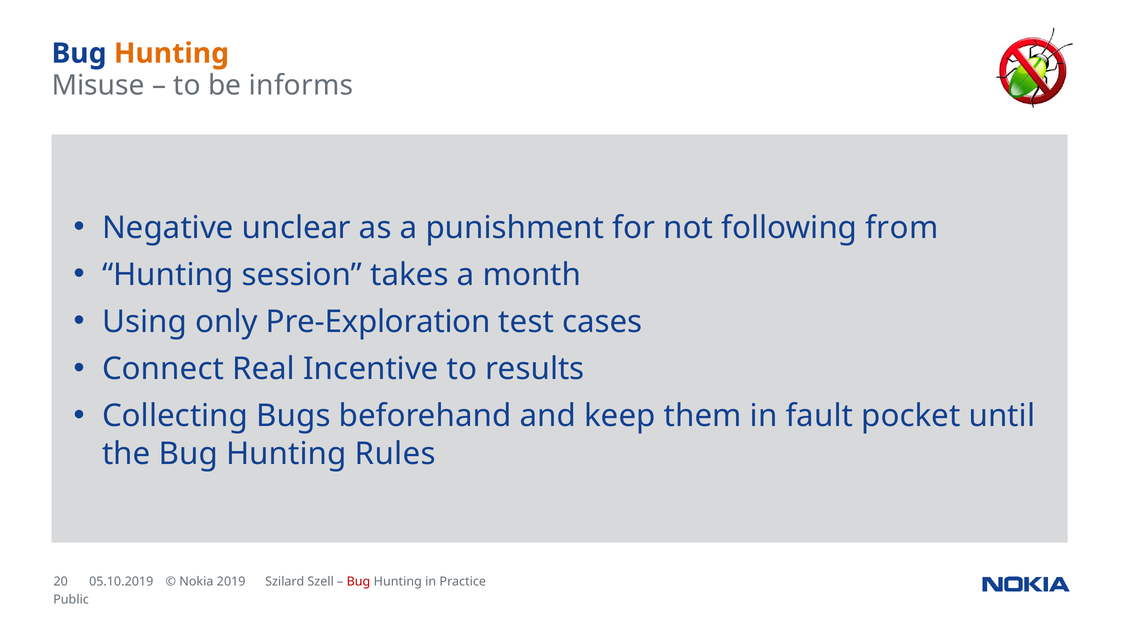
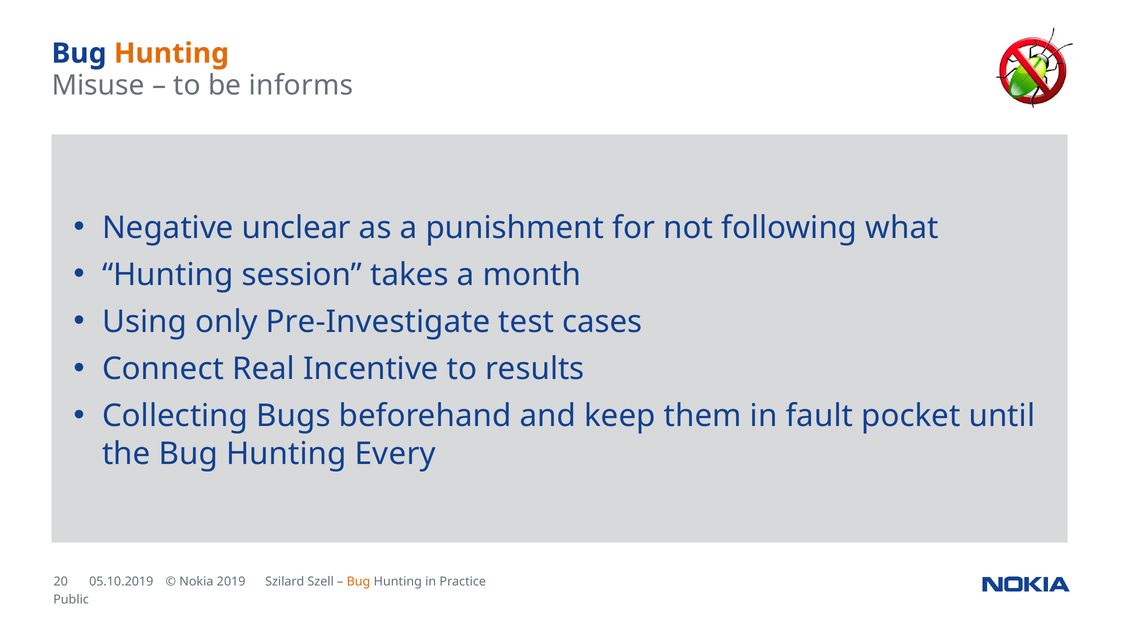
from: from -> what
Pre-Exploration: Pre-Exploration -> Pre-Investigate
Rules: Rules -> Every
Bug at (358, 582) colour: red -> orange
